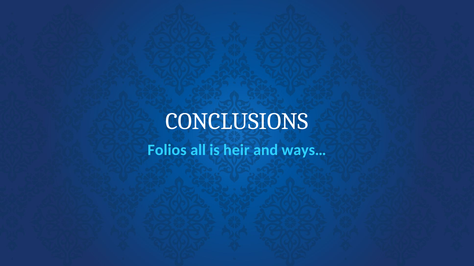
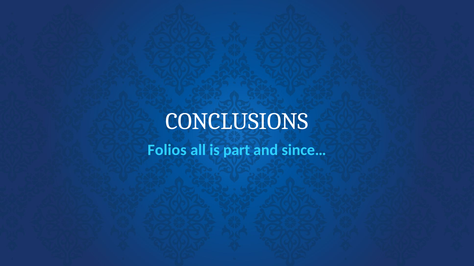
heir: heir -> part
ways…: ways… -> since…
